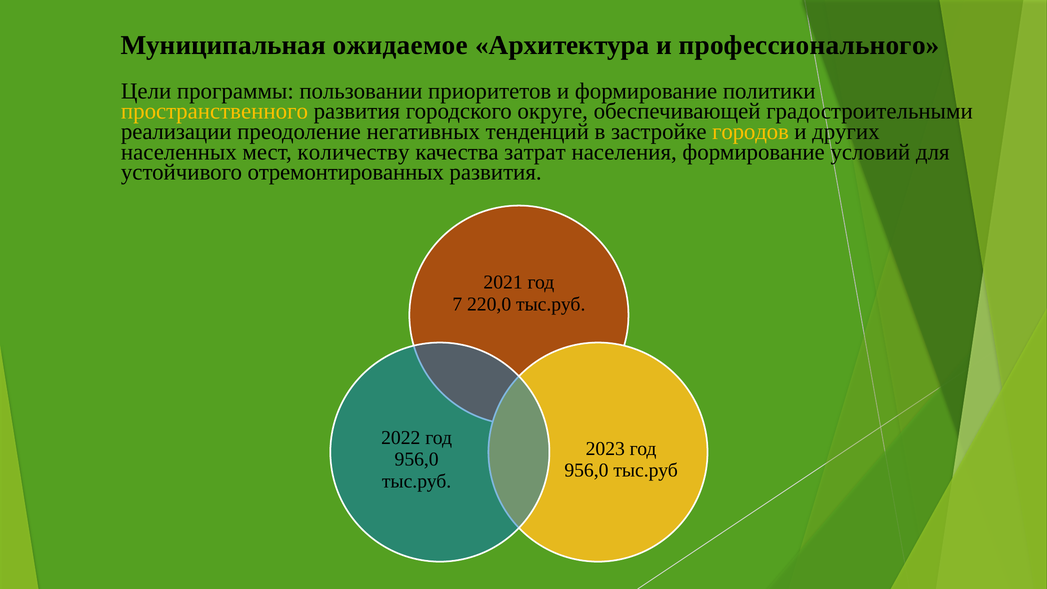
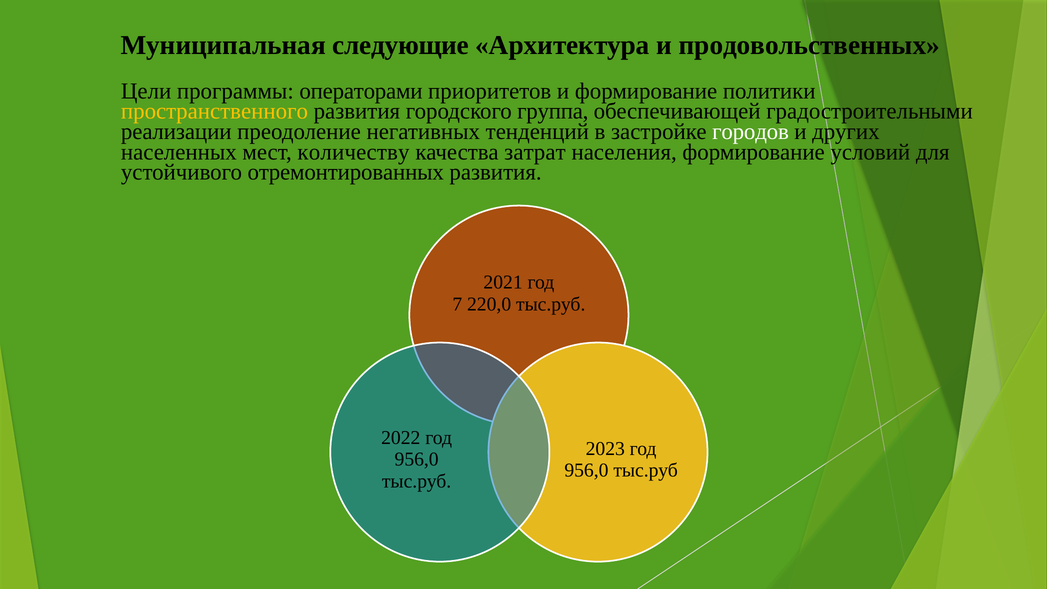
ожидаемое: ожидаемое -> следующие
профессионального: профессионального -> продовольственных
пользовании: пользовании -> операторами
округе: округе -> группа
городов colour: yellow -> white
